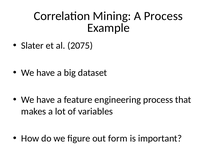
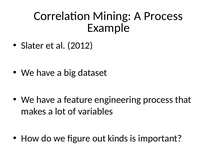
2075: 2075 -> 2012
form: form -> kinds
